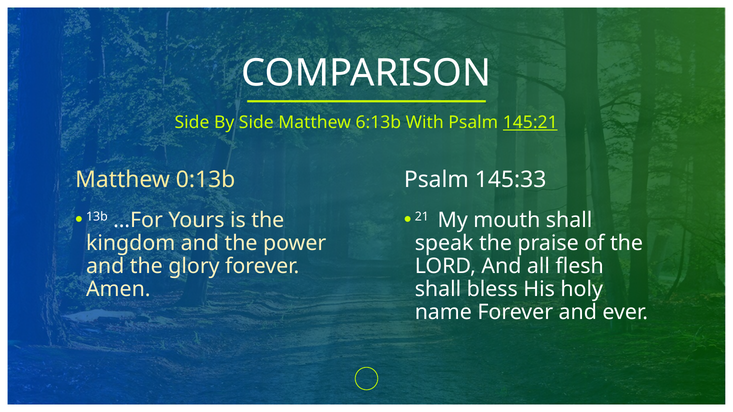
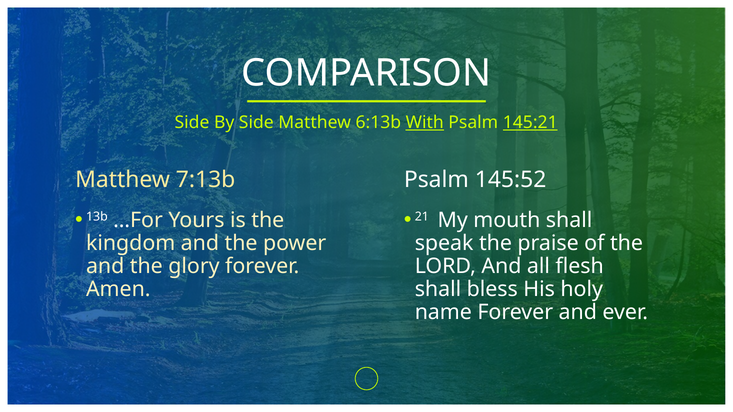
With underline: none -> present
0:13b: 0:13b -> 7:13b
145:33: 145:33 -> 145:52
